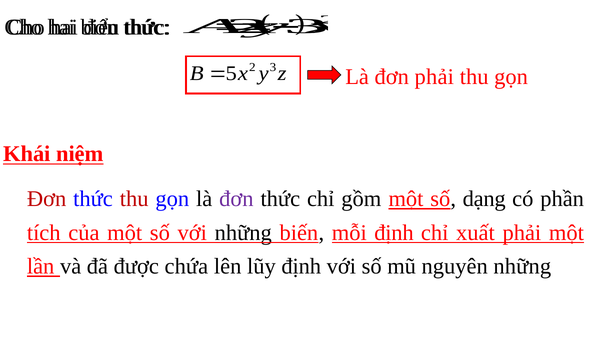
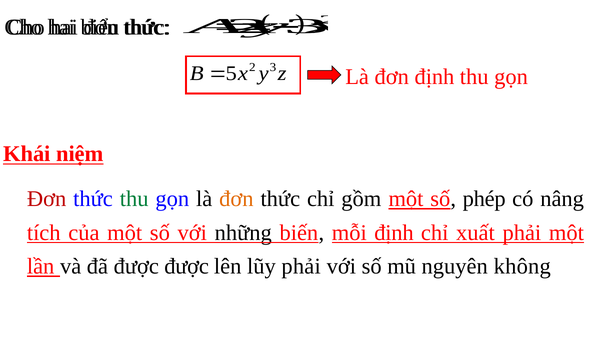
đơn phải: phải -> định
thu at (134, 199) colour: red -> green
đơn at (236, 199) colour: purple -> orange
dạng: dạng -> phép
phần: phần -> nâng
được chứa: chứa -> được
lũy định: định -> phải
nguyên những: những -> không
